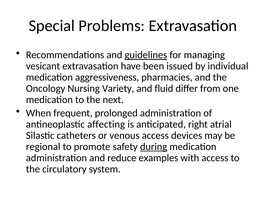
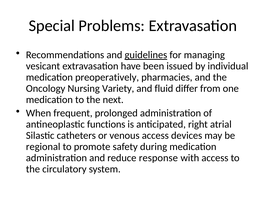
aggressiveness: aggressiveness -> preoperatively
affecting: affecting -> functions
during underline: present -> none
examples: examples -> response
